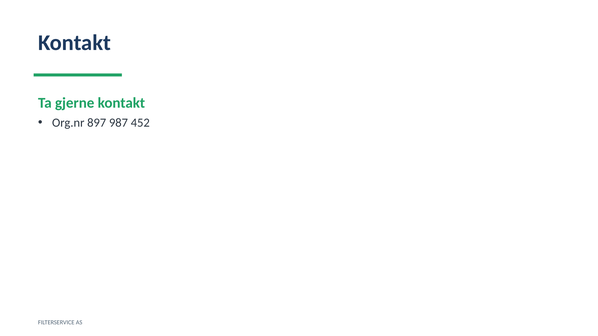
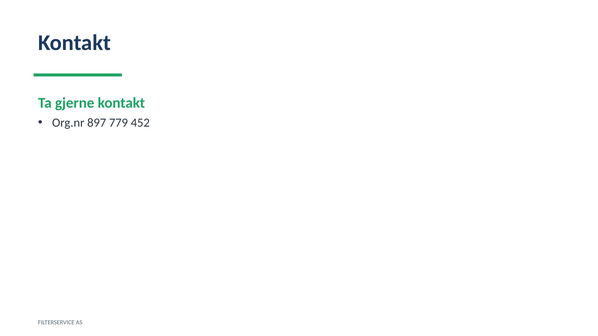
987: 987 -> 779
